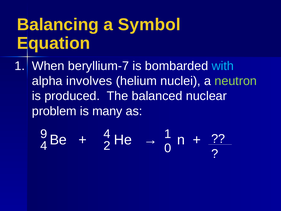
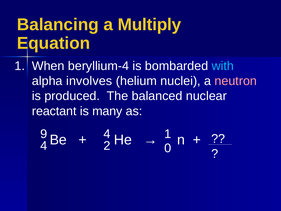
Symbol: Symbol -> Multiply
beryllium-7: beryllium-7 -> beryllium-4
neutron colour: light green -> pink
problem: problem -> reactant
